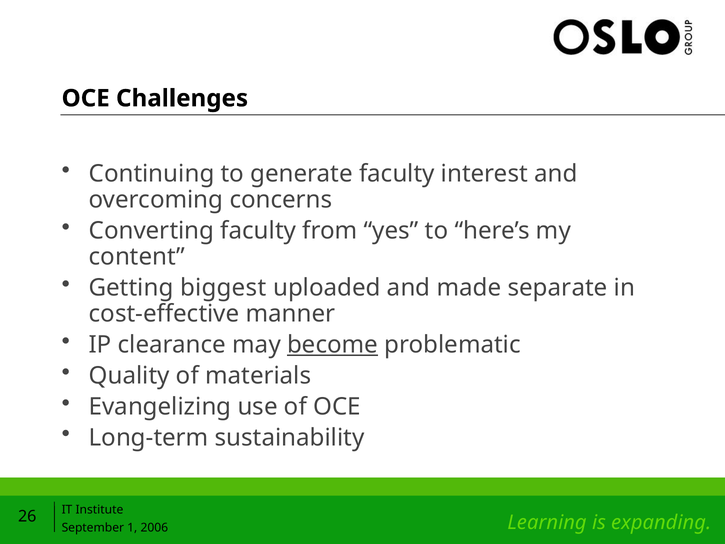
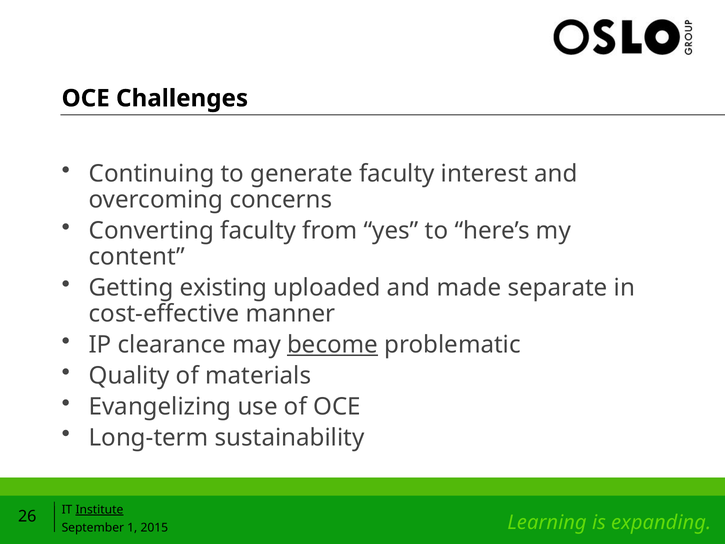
biggest: biggest -> existing
Institute underline: none -> present
2006: 2006 -> 2015
